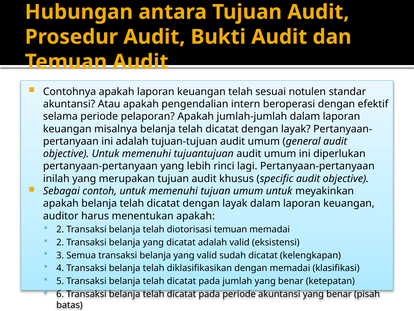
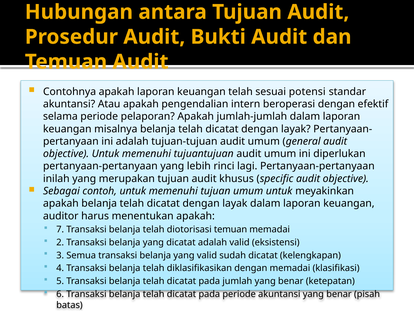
notulen: notulen -> potensi
2 at (60, 229): 2 -> 7
